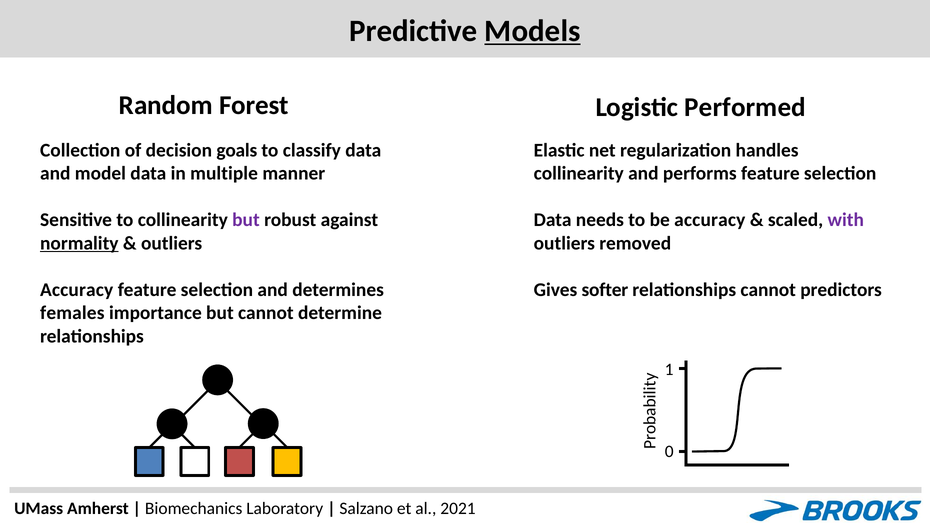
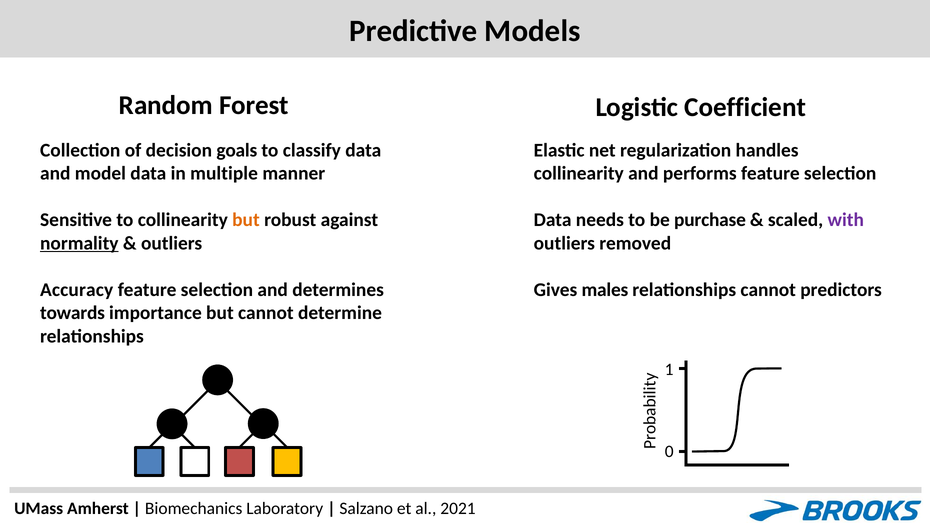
Models underline: present -> none
Performed: Performed -> Coefficient
but at (246, 220) colour: purple -> orange
be accuracy: accuracy -> purchase
softer: softer -> males
females: females -> towards
